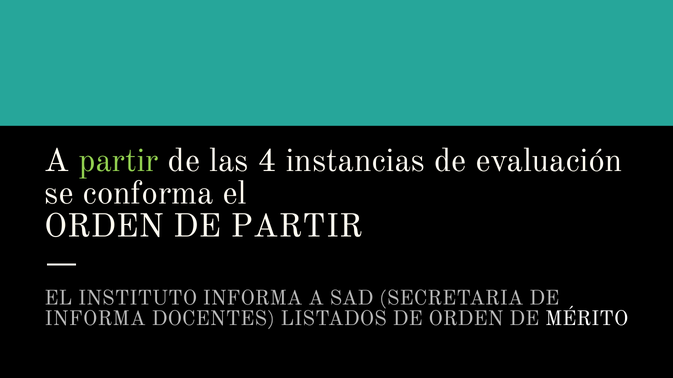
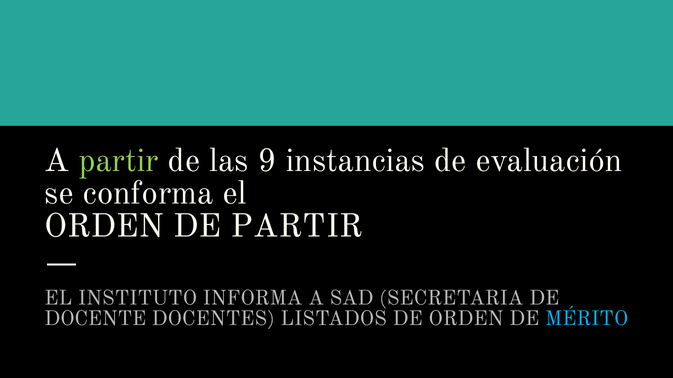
4: 4 -> 9
INFORMA at (95, 319): INFORMA -> DOCENTE
MÉRITO colour: white -> light blue
